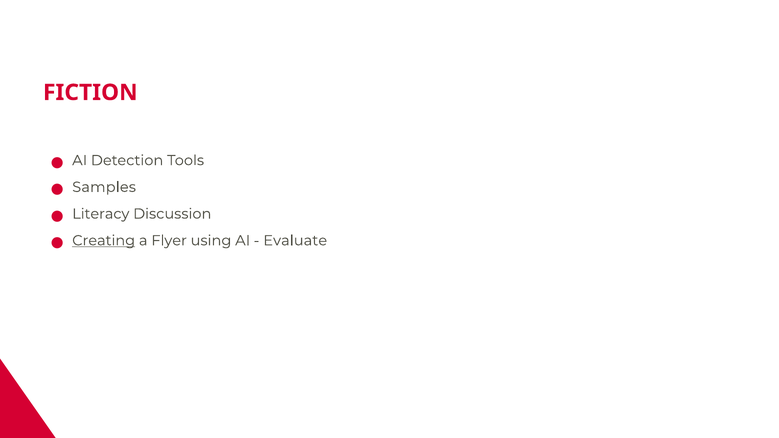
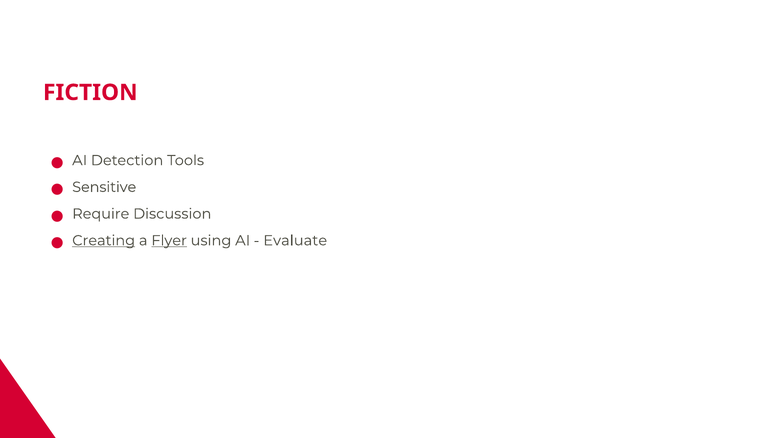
Samples: Samples -> Sensitive
Literacy: Literacy -> Require
Flyer underline: none -> present
